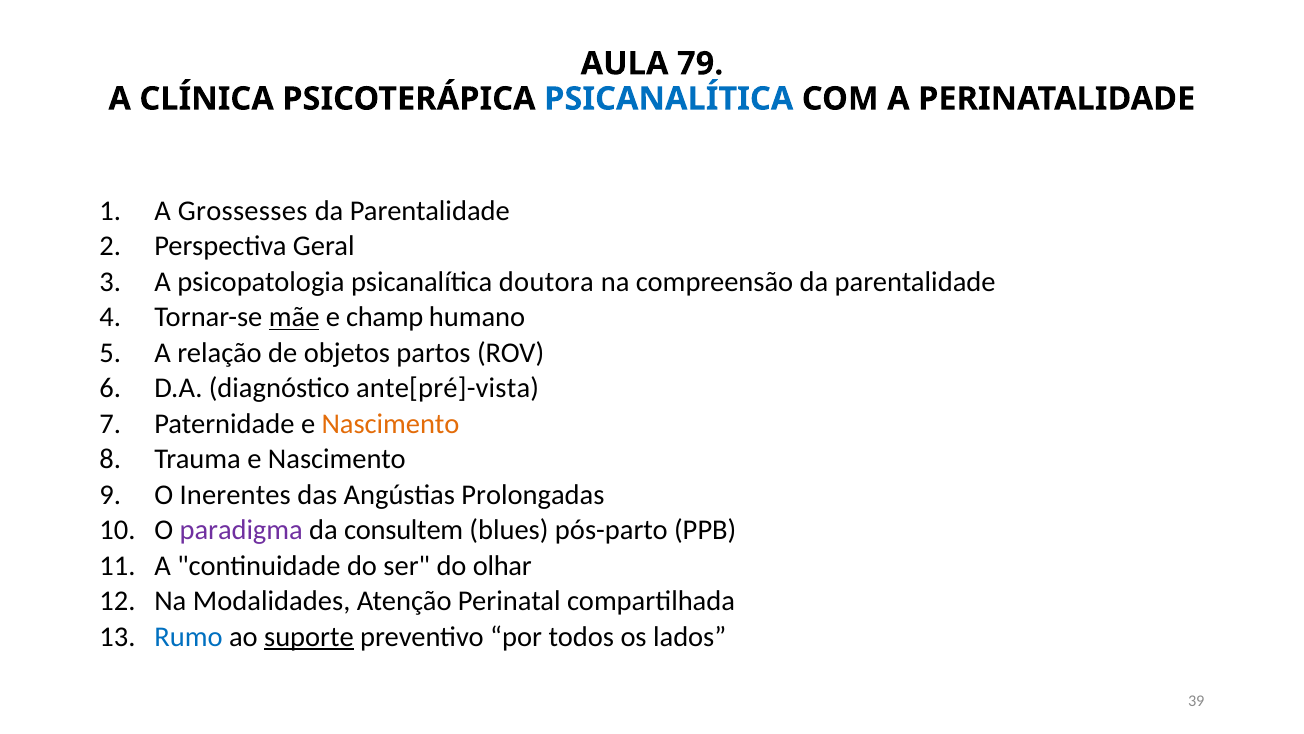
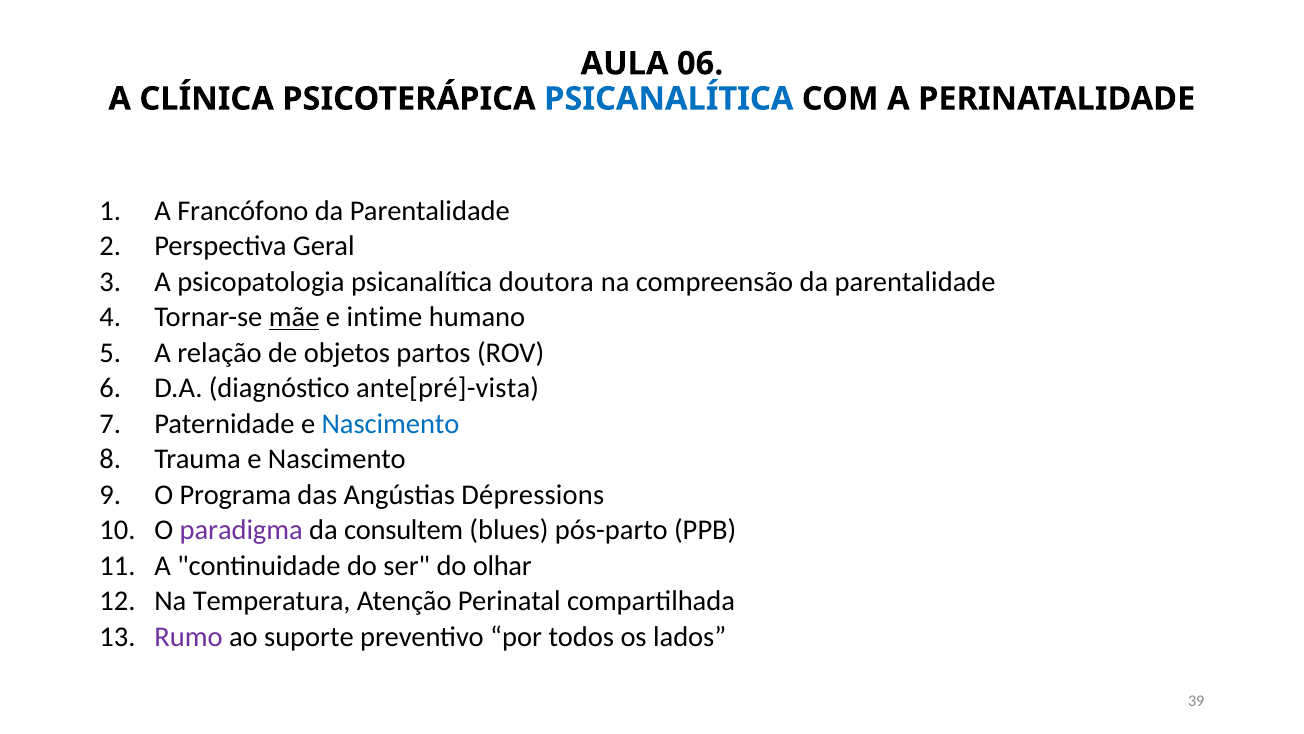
79: 79 -> 06
Grossesses: Grossesses -> Francófono
champ: champ -> intime
Nascimento at (391, 423) colour: orange -> blue
Inerentes: Inerentes -> Programa
Prolongadas: Prolongadas -> Dépressions
Modalidades: Modalidades -> Temperatura
Rumo colour: blue -> purple
suporte underline: present -> none
